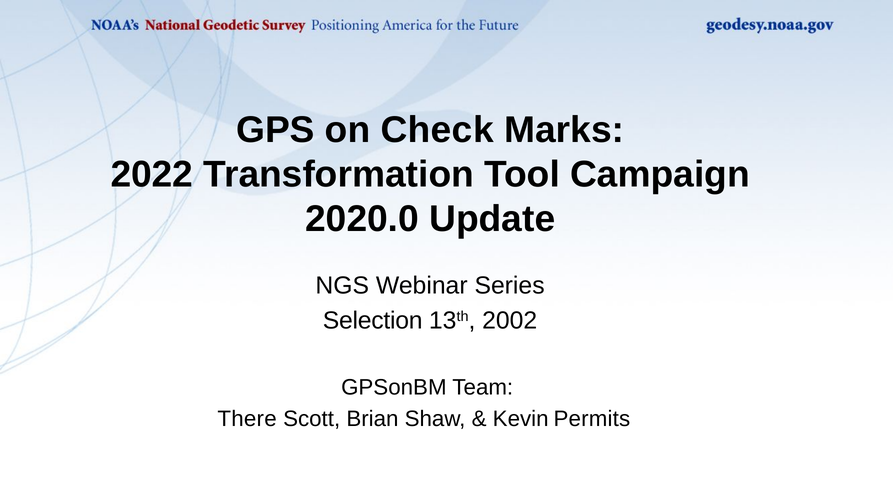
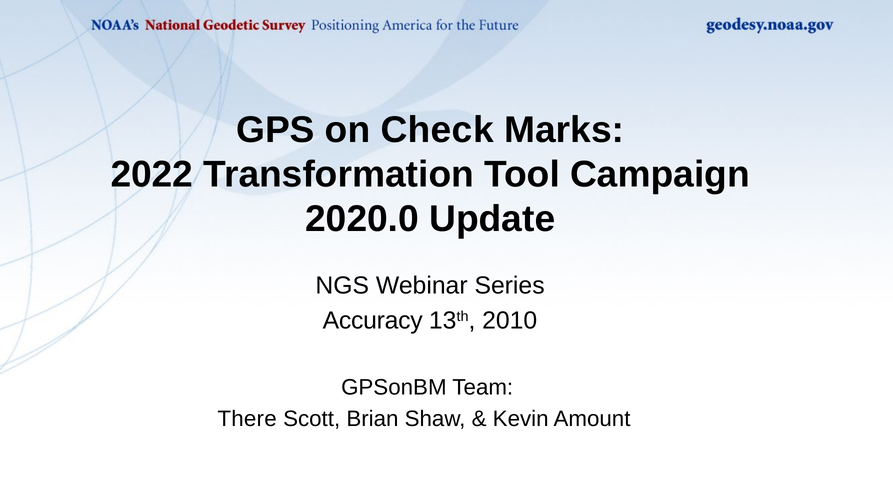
Selection: Selection -> Accuracy
2002: 2002 -> 2010
Permits: Permits -> Amount
